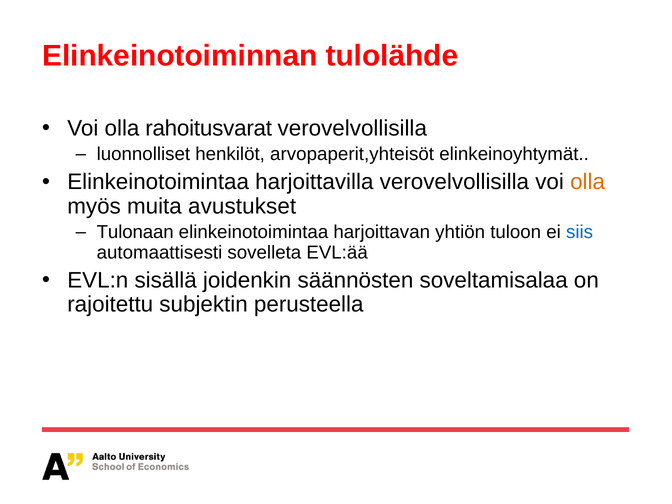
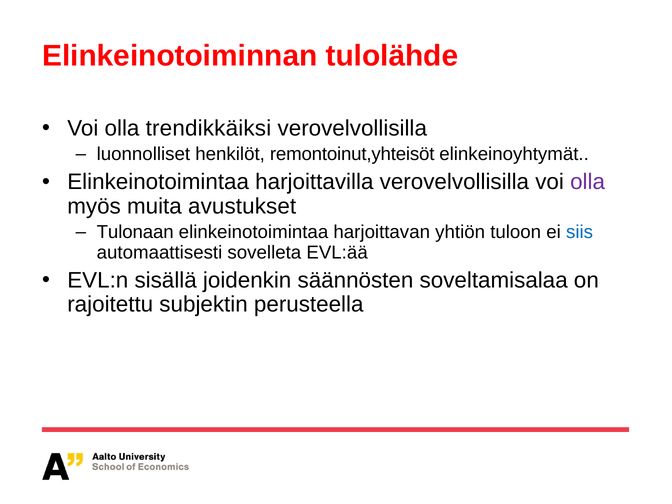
rahoitusvarat: rahoitusvarat -> trendikkäiksi
arvopaperit,yhteisöt: arvopaperit,yhteisöt -> remontoinut,yhteisöt
olla at (588, 182) colour: orange -> purple
